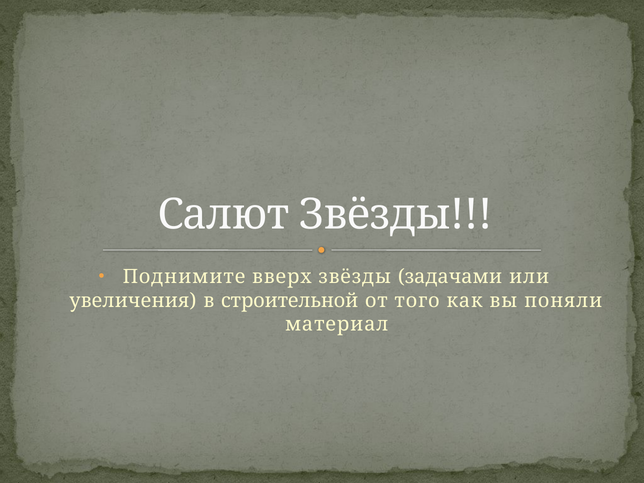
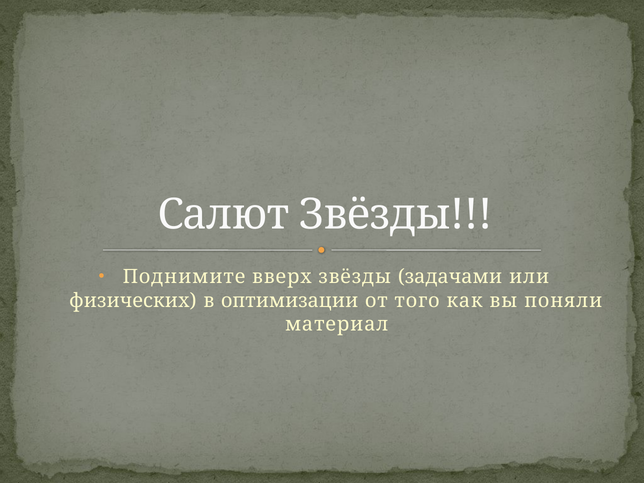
увеличения: увеличения -> физических
строительной: строительной -> оптимизации
